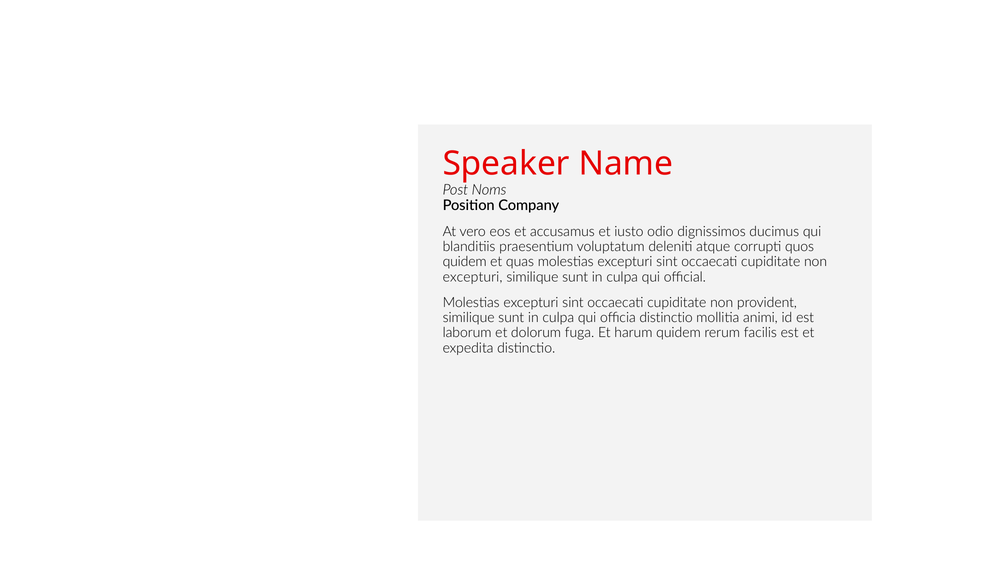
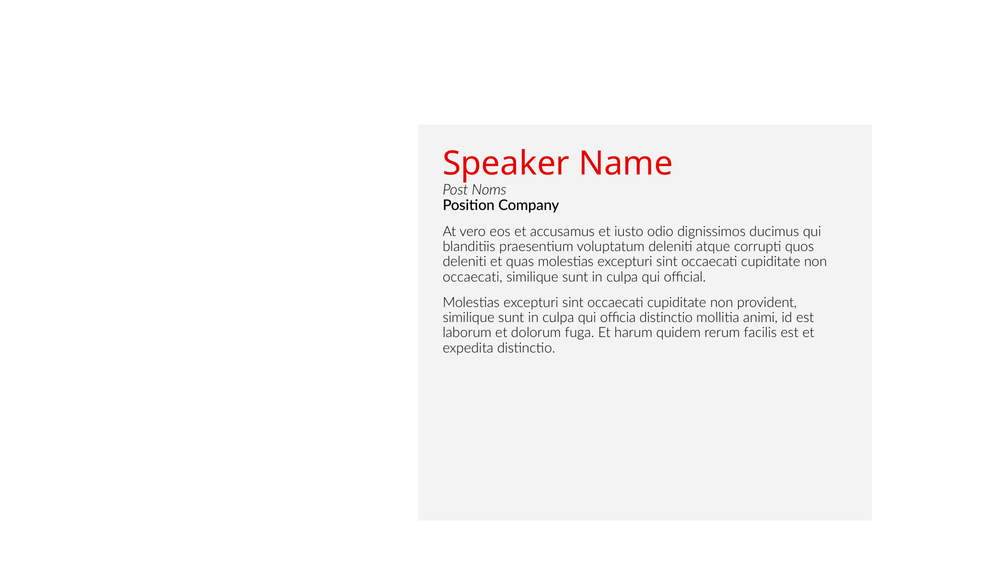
quidem at (465, 261): quidem -> deleniti
excepturi at (473, 277): excepturi -> occaecati
